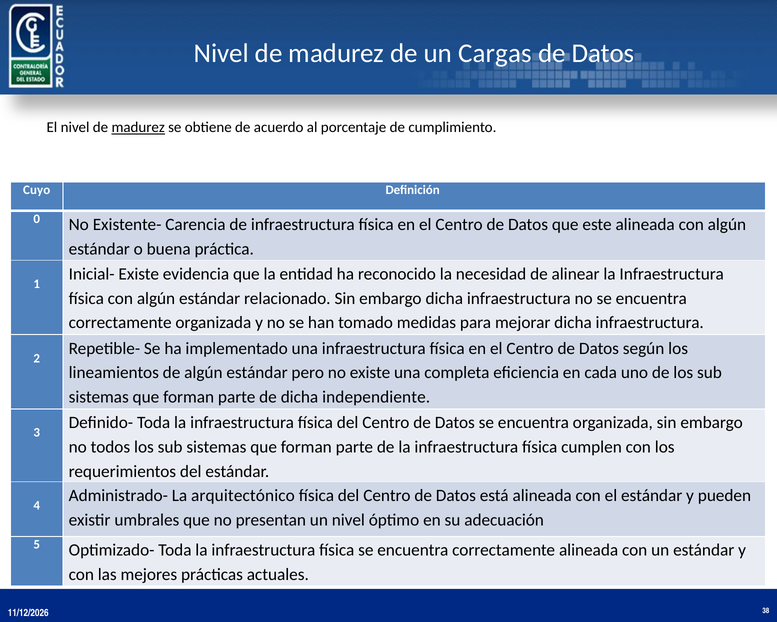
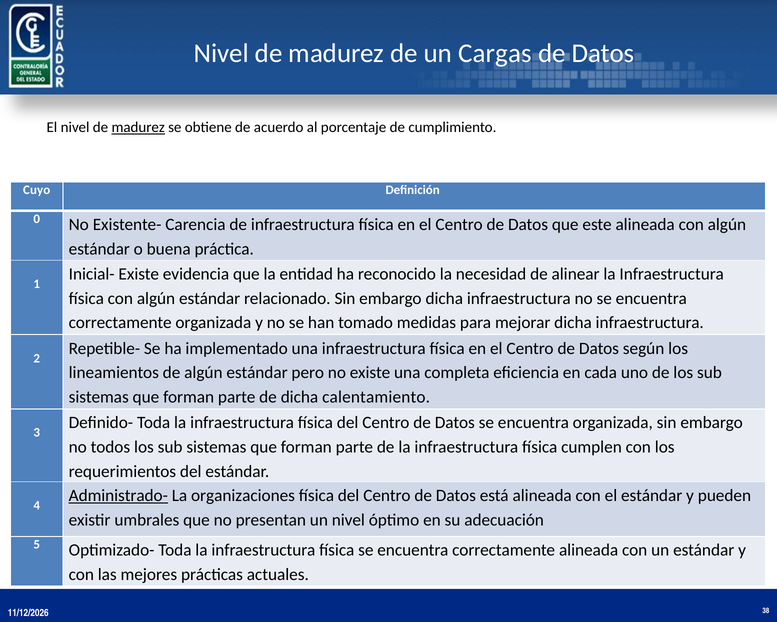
independiente: independiente -> calentamiento
Administrado- underline: none -> present
arquitectónico: arquitectónico -> organizaciones
